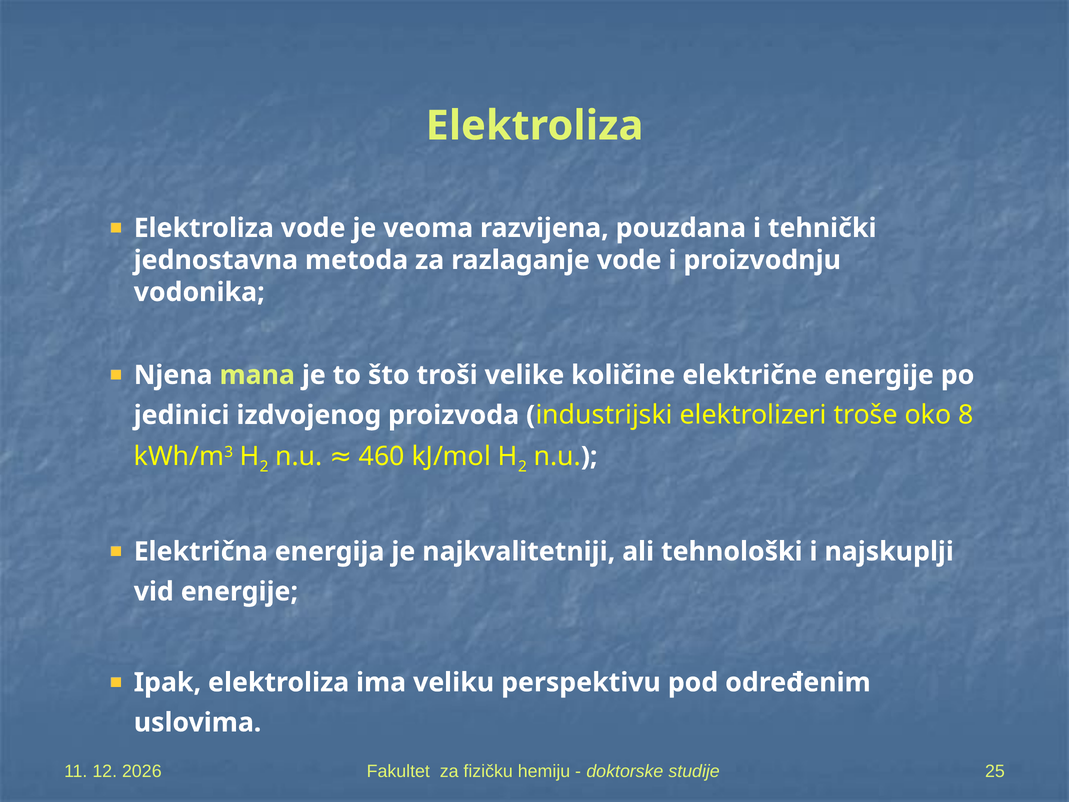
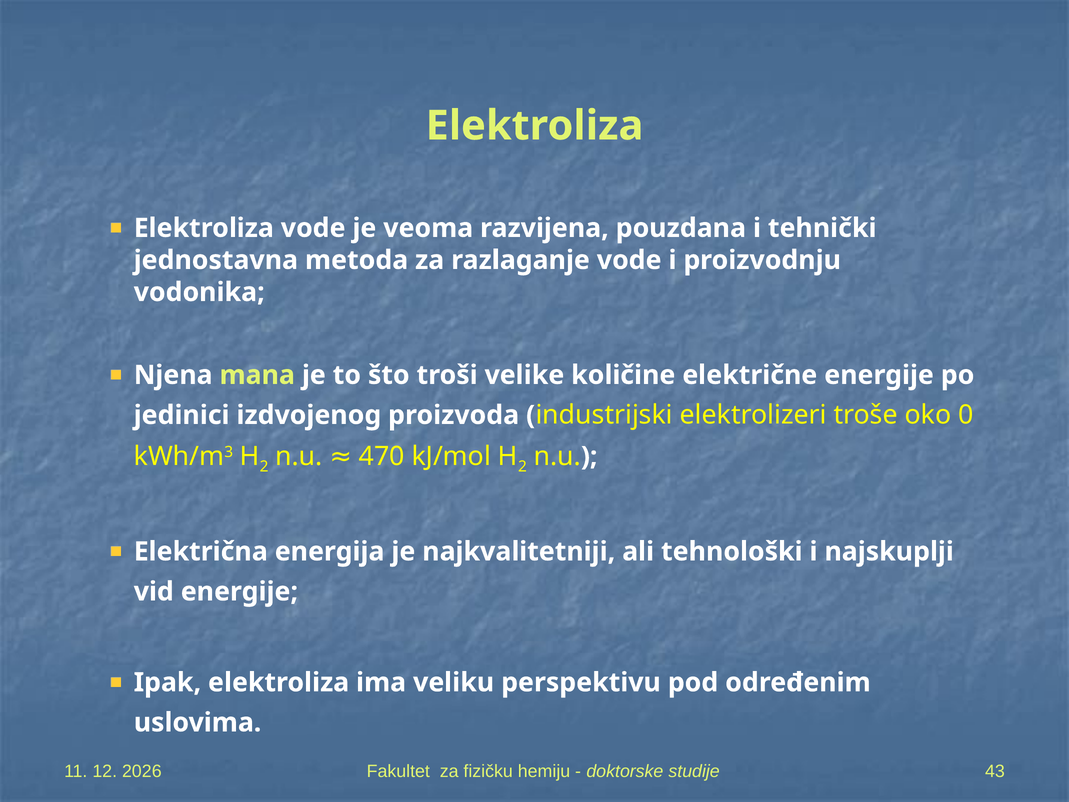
8: 8 -> 0
460: 460 -> 470
25: 25 -> 43
